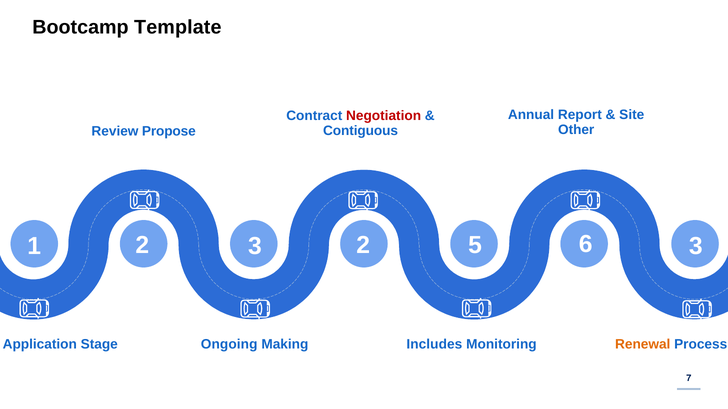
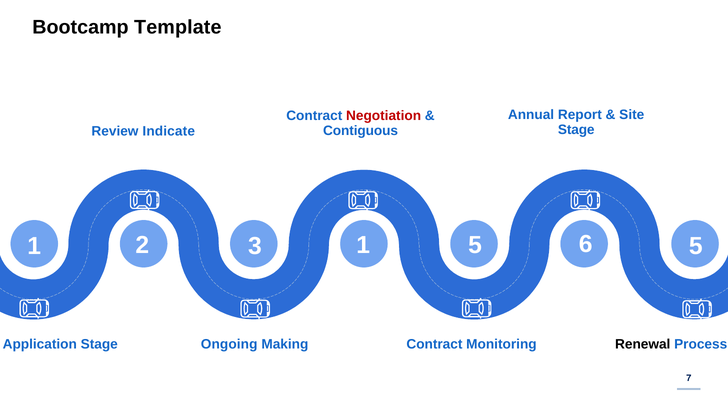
Other at (576, 130): Other -> Stage
Propose: Propose -> Indicate
3 2: 2 -> 1
6 3: 3 -> 5
Making Includes: Includes -> Contract
Renewal colour: orange -> black
